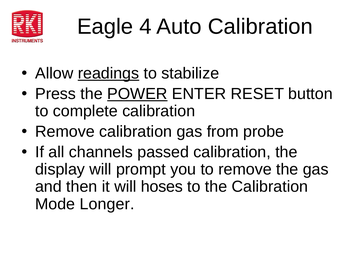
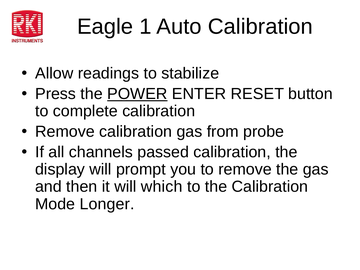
4: 4 -> 1
readings underline: present -> none
hoses: hoses -> which
